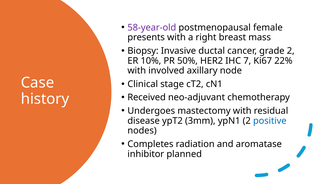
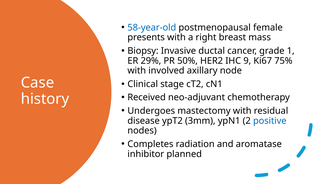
58-year-old colour: purple -> blue
grade 2: 2 -> 1
10%: 10% -> 29%
7: 7 -> 9
22%: 22% -> 75%
